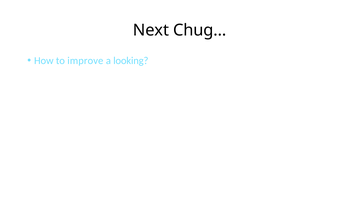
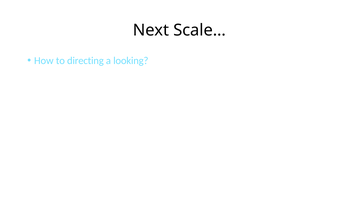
Chug…: Chug… -> Scale…
improve: improve -> directing
